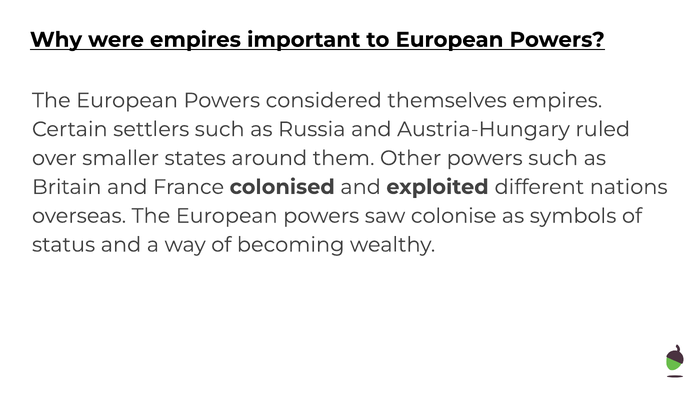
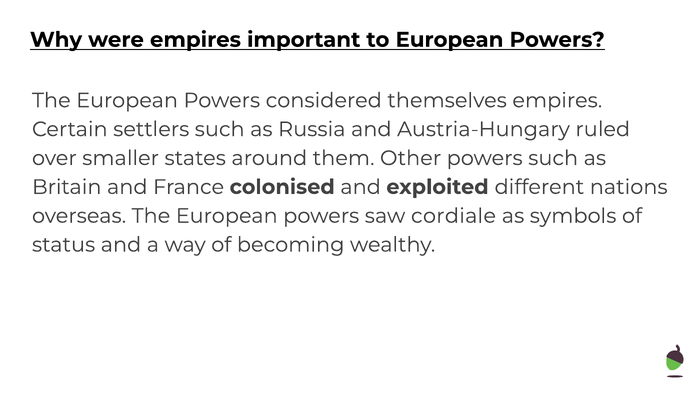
colonise: colonise -> cordiale
